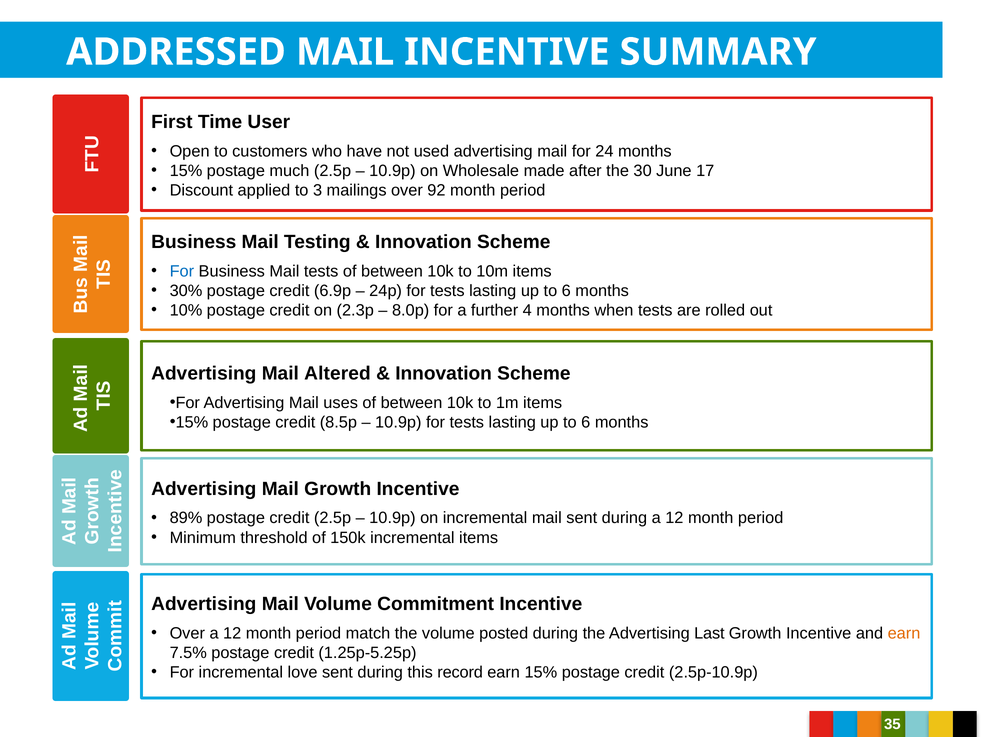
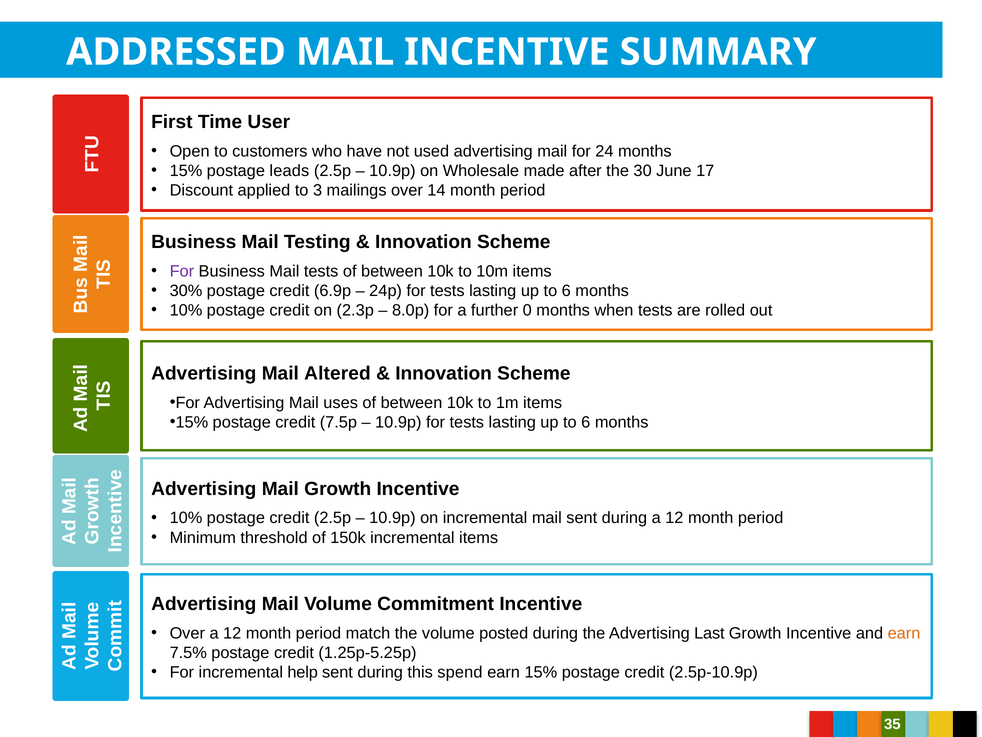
much: much -> leads
92: 92 -> 14
For at (182, 271) colour: blue -> purple
4: 4 -> 0
8.5p: 8.5p -> 7.5p
89% at (186, 518): 89% -> 10%
love: love -> help
record: record -> spend
